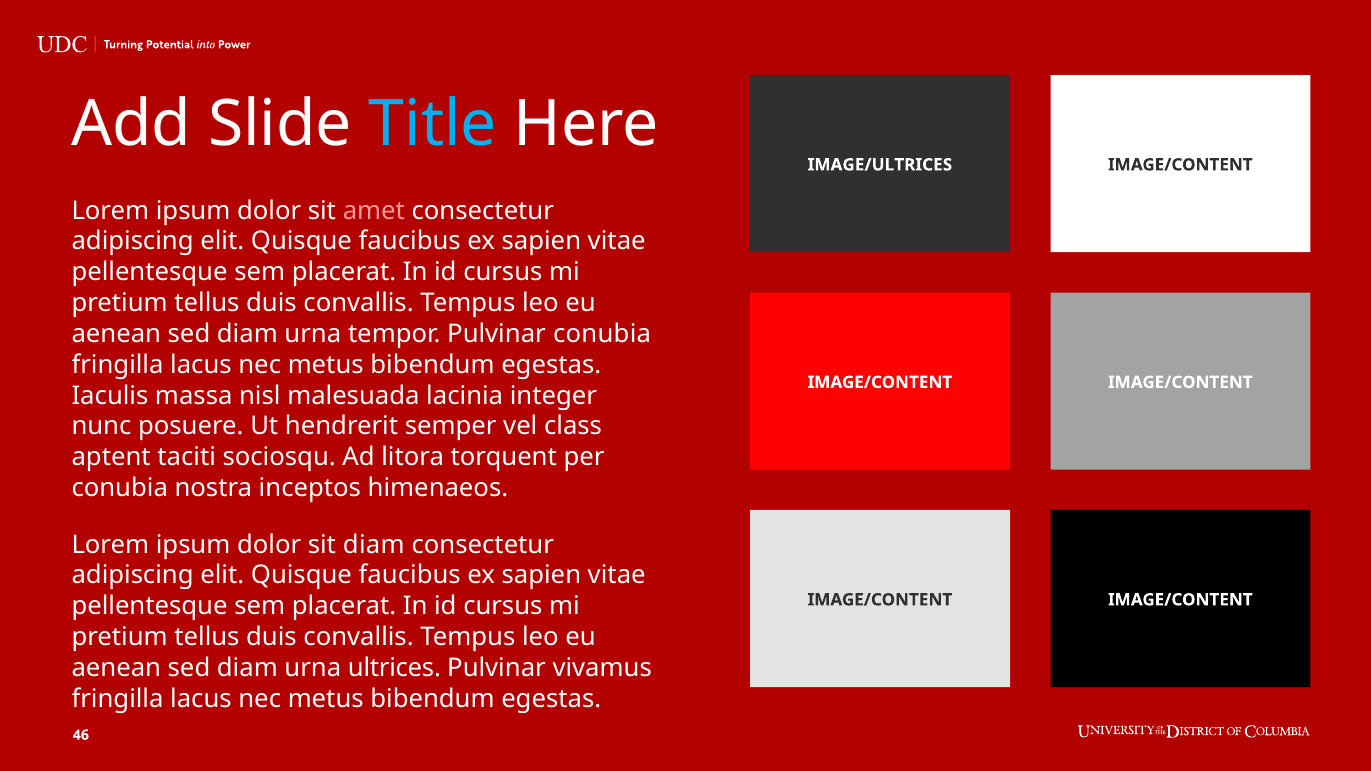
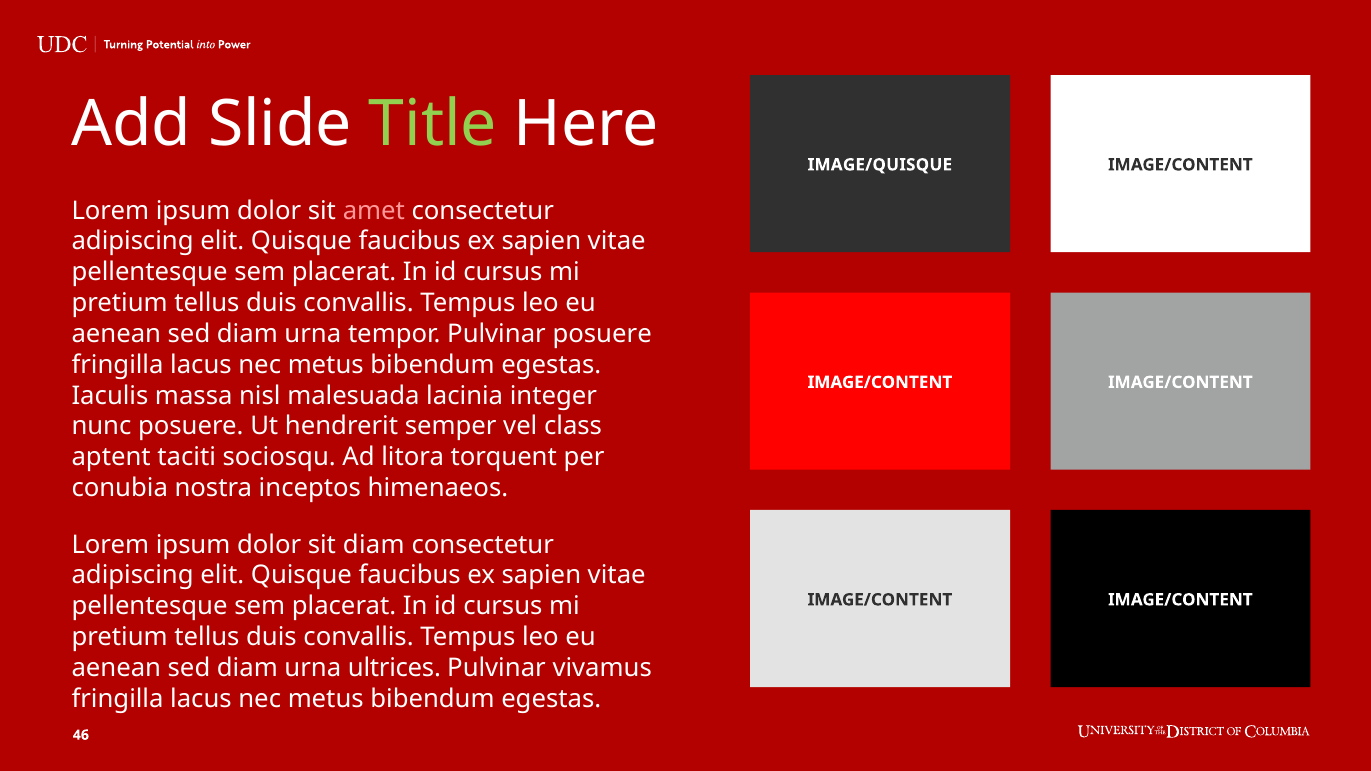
Title colour: light blue -> light green
IMAGE/ULTRICES: IMAGE/ULTRICES -> IMAGE/QUISQUE
Pulvinar conubia: conubia -> posuere
